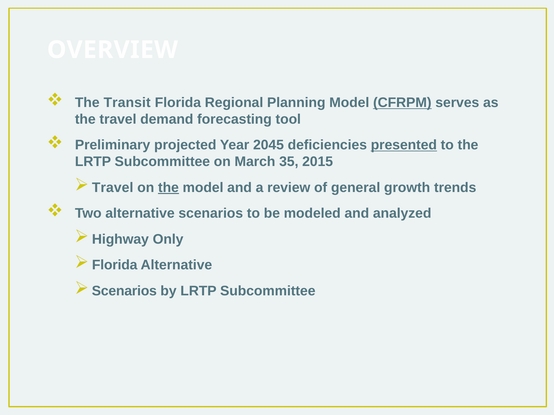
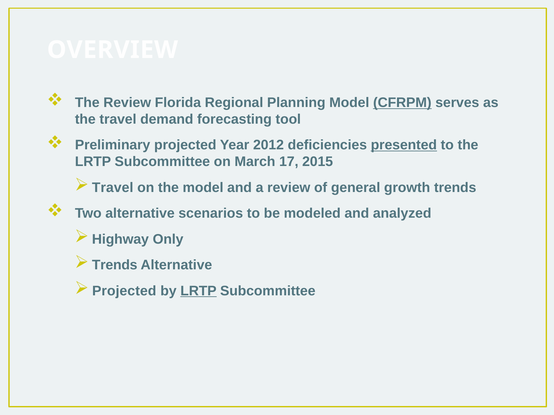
The Transit: Transit -> Review
2045: 2045 -> 2012
35: 35 -> 17
the at (168, 188) underline: present -> none
Florida at (115, 265): Florida -> Trends
Scenarios at (124, 291): Scenarios -> Projected
LRTP at (198, 291) underline: none -> present
